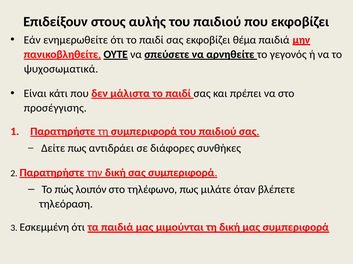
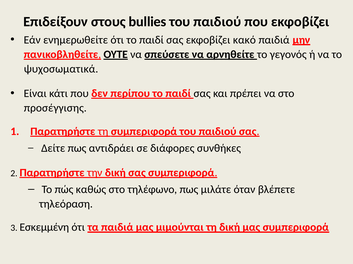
αυλής: αυλής -> bullies
θέμα: θέμα -> κακό
μάλιστα: μάλιστα -> περίπου
λοιπόν: λοιπόν -> καθώς
